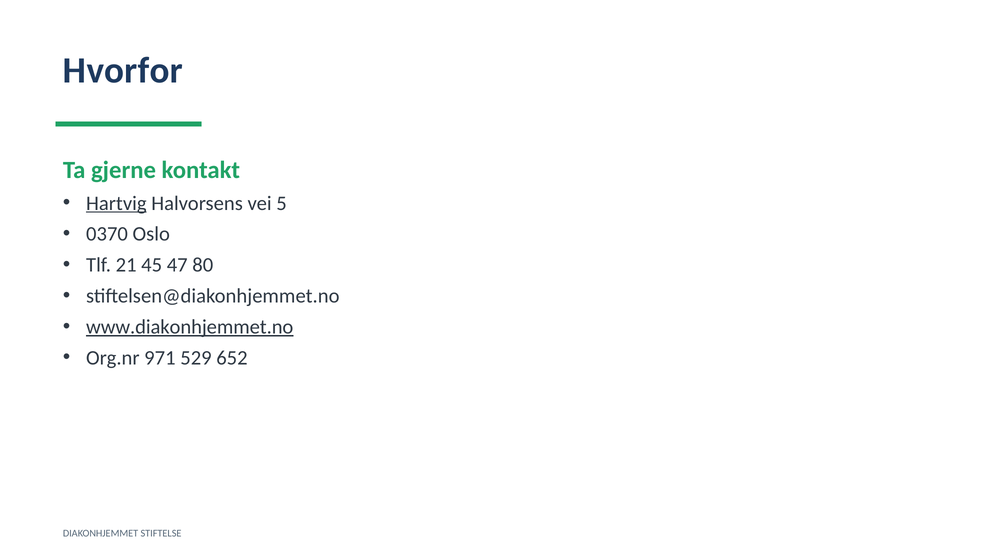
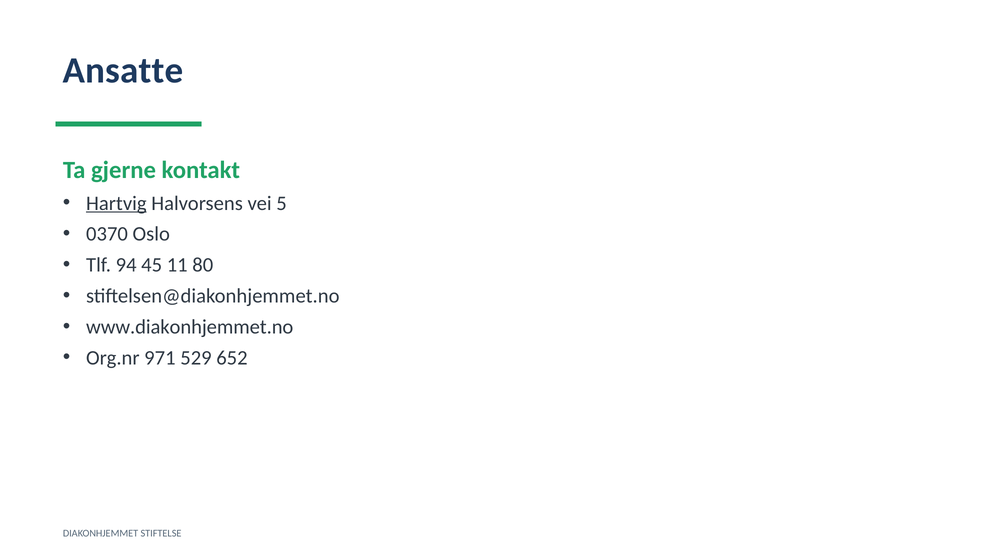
Hvorfor: Hvorfor -> Ansatte
21: 21 -> 94
47: 47 -> 11
www.diakonhjemmet.no underline: present -> none
